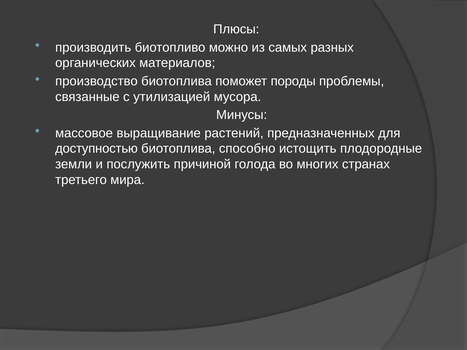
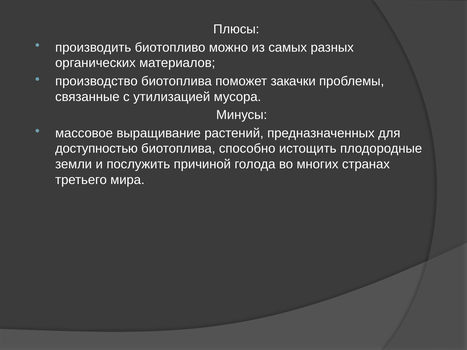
породы: породы -> закачки
